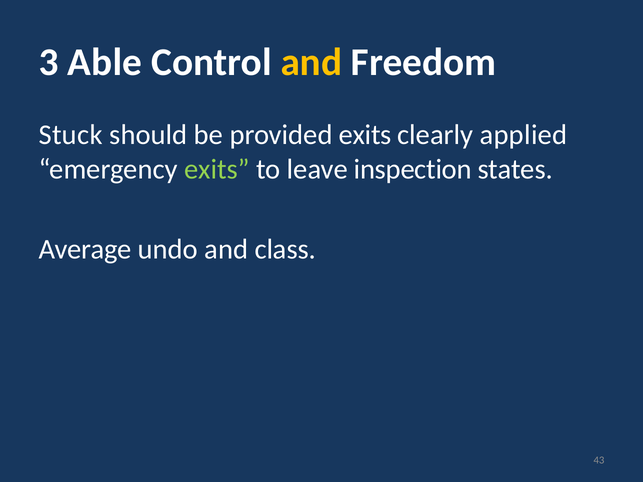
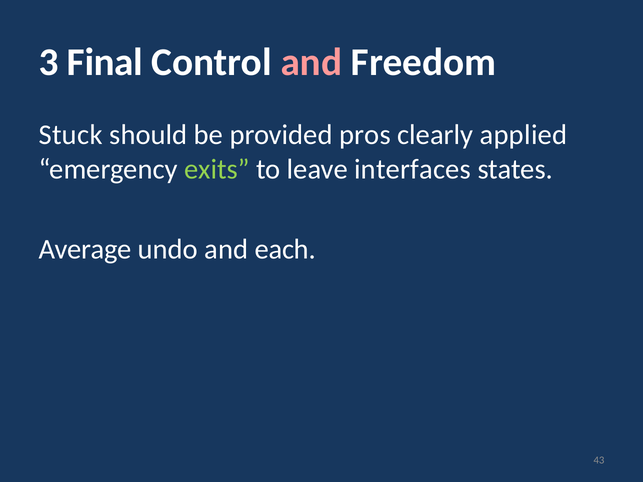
Able: Able -> Final
and at (311, 62) colour: yellow -> pink
provided exits: exits -> pros
inspection: inspection -> interfaces
class: class -> each
